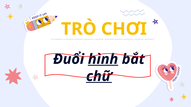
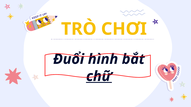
hình underline: present -> none
